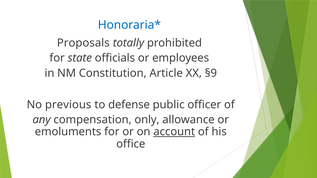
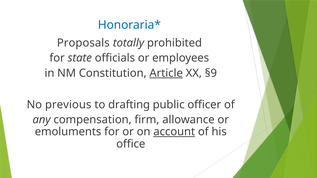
Article underline: none -> present
defense: defense -> drafting
only: only -> firm
